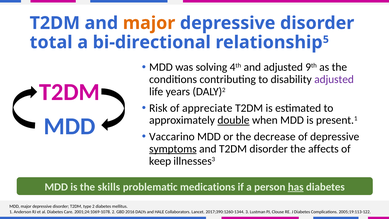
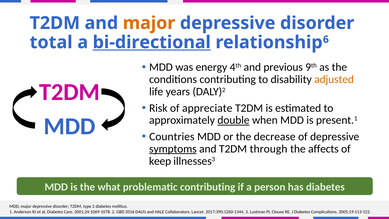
bi-directional underline: none -> present
5: 5 -> 6
solving: solving -> energy
and adjusted: adjusted -> previous
adjusted at (334, 79) colour: purple -> orange
Vaccarino: Vaccarino -> Countries
T2DM disorder: disorder -> through
skills: skills -> what
problematic medications: medications -> contributing
has underline: present -> none
